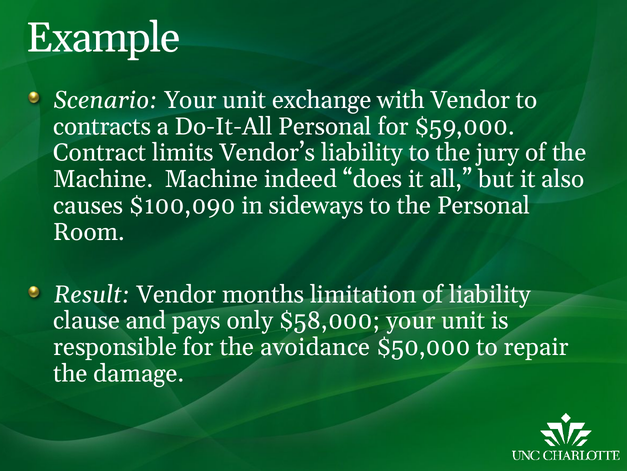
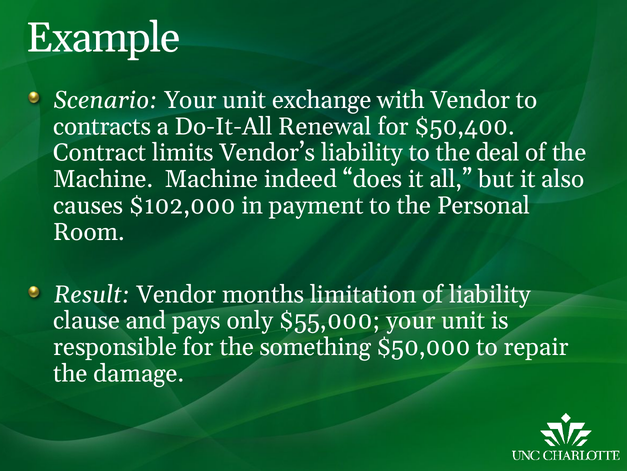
Do-It-All Personal: Personal -> Renewal
$59,000: $59,000 -> $50,400
jury: jury -> deal
$100,090: $100,090 -> $102,000
sideways: sideways -> payment
$58,000: $58,000 -> $55,000
avoidance: avoidance -> something
